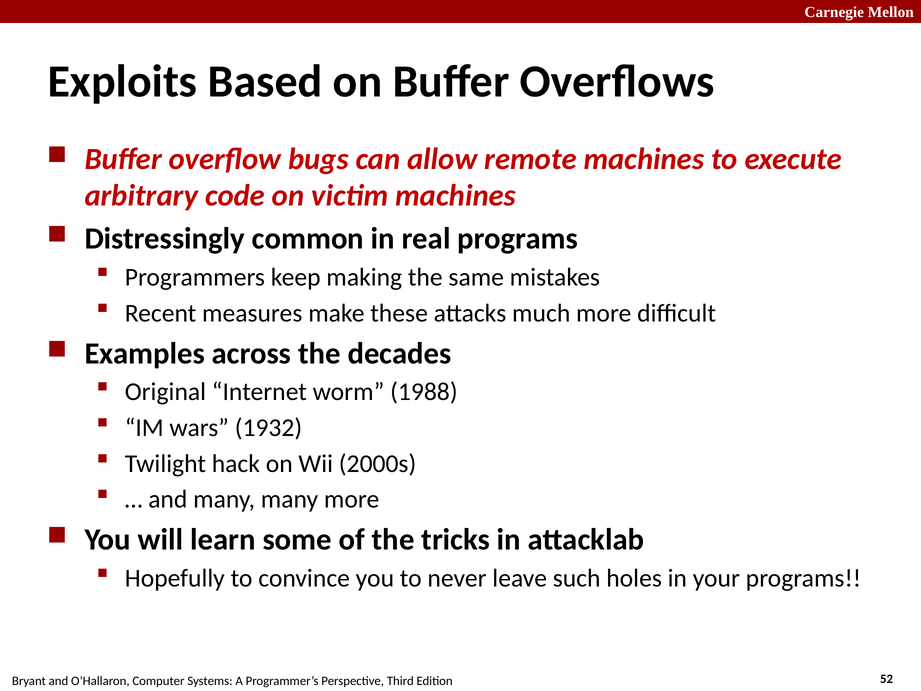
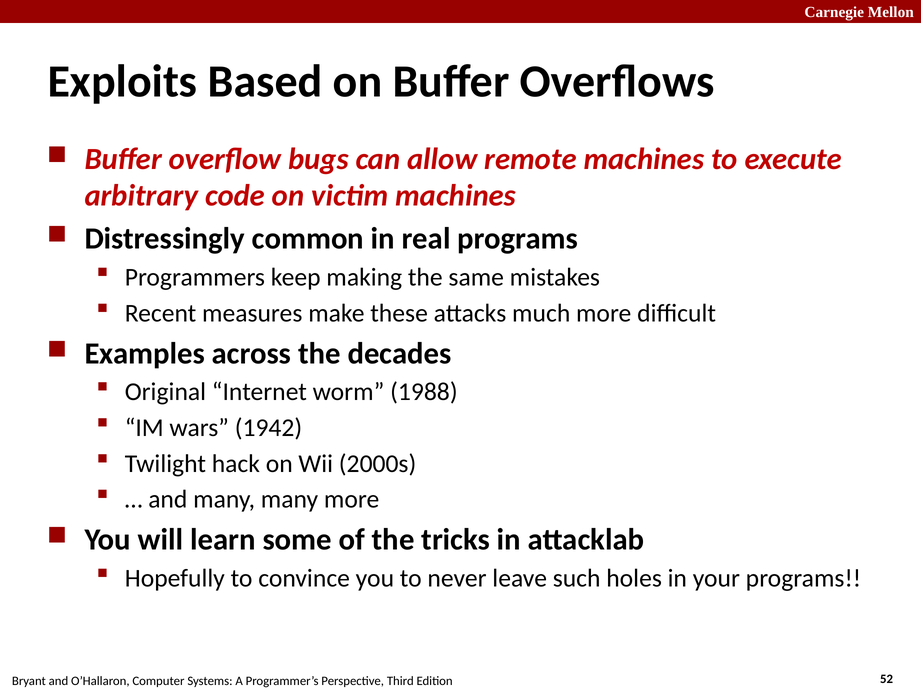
1932: 1932 -> 1942
